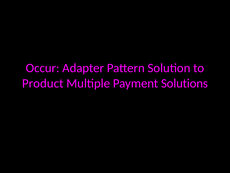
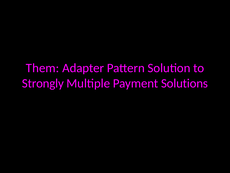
Occur: Occur -> Them
Product: Product -> Strongly
